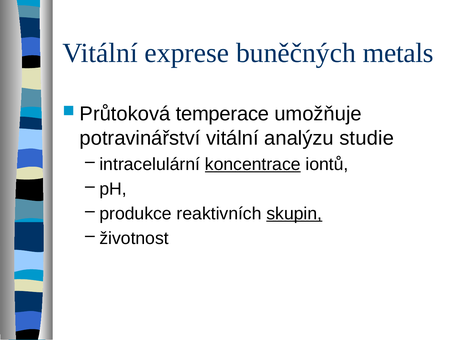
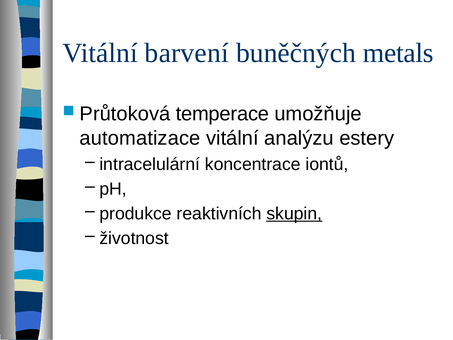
exprese: exprese -> barvení
potravinářství: potravinářství -> automatizace
studie: studie -> estery
koncentrace underline: present -> none
